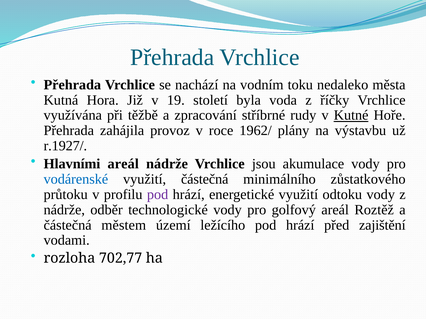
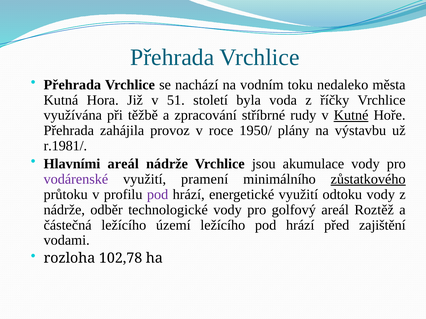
19: 19 -> 51
1962/: 1962/ -> 1950/
r.1927/: r.1927/ -> r.1981/
vodárenské colour: blue -> purple
využití částečná: částečná -> pramení
zůstatkového underline: none -> present
částečná městem: městem -> ležícího
702,77: 702,77 -> 102,78
